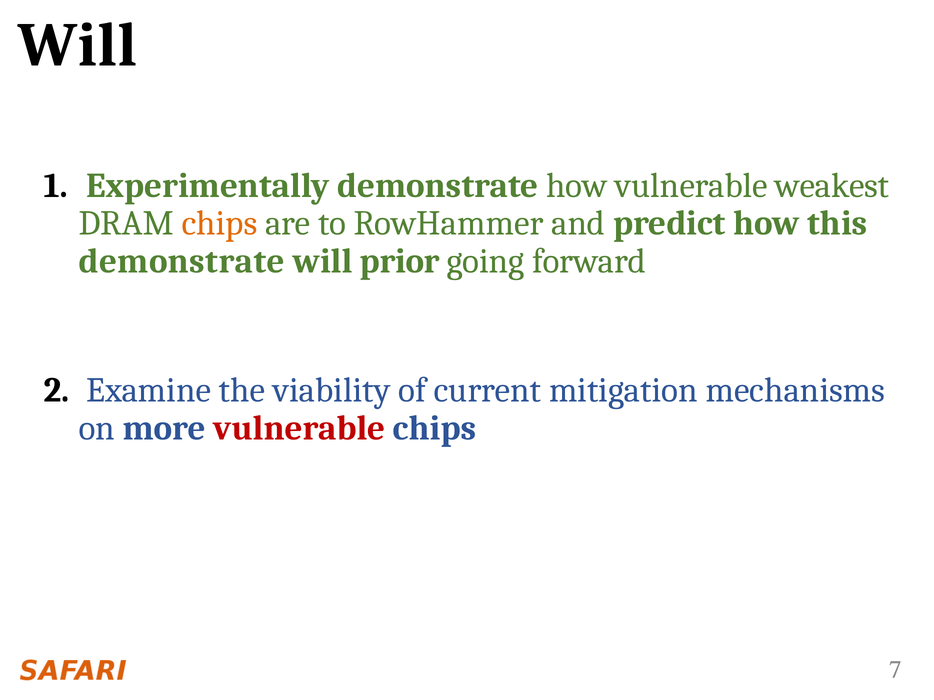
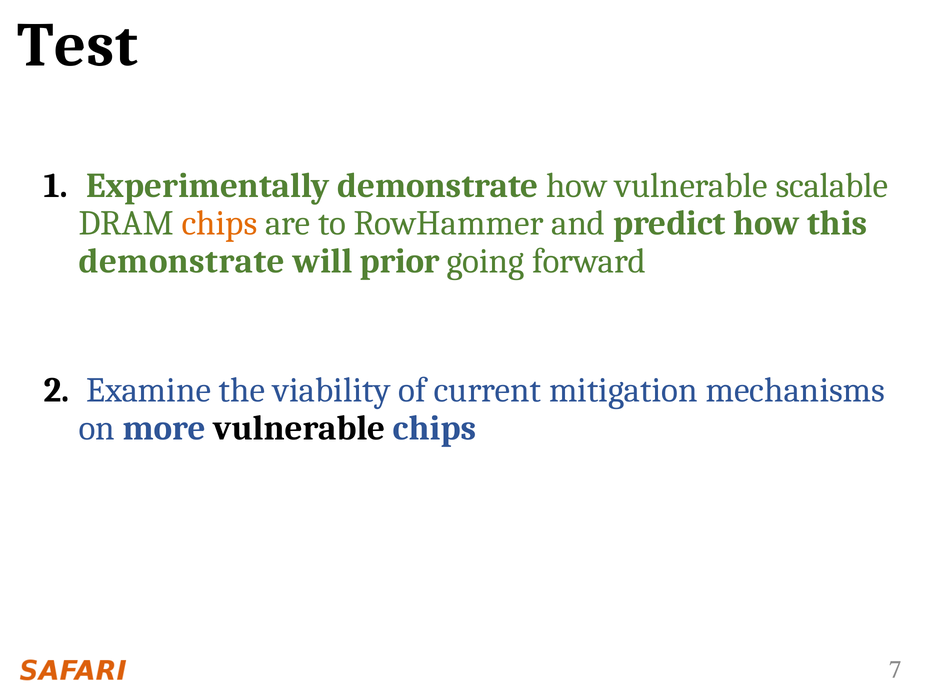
Will at (77, 45): Will -> Test
weakest: weakest -> scalable
vulnerable at (299, 428) colour: red -> black
